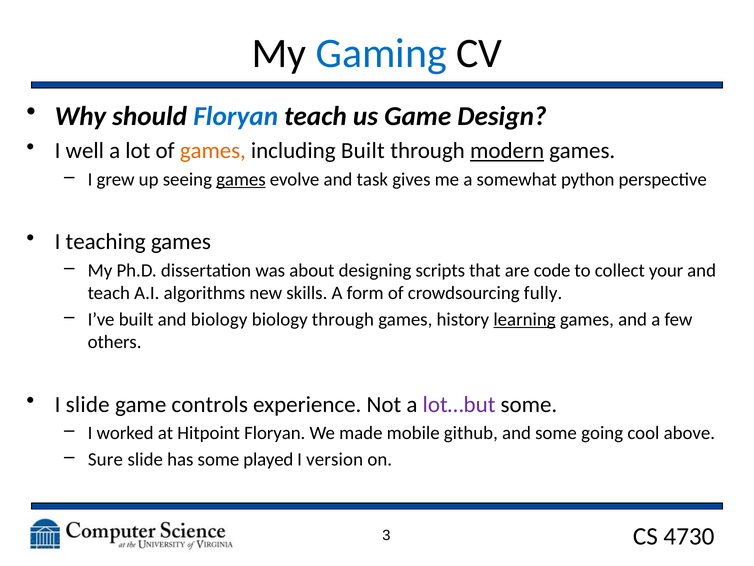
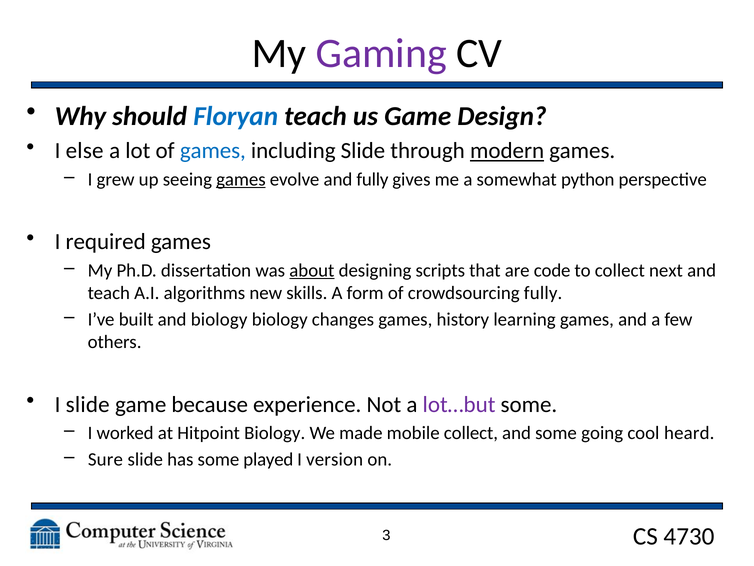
Gaming colour: blue -> purple
well: well -> else
games at (213, 151) colour: orange -> blue
including Built: Built -> Slide
and task: task -> fully
teaching: teaching -> required
about underline: none -> present
your: your -> next
biology through: through -> changes
learning underline: present -> none
controls: controls -> because
Hitpoint Floryan: Floryan -> Biology
mobile github: github -> collect
above: above -> heard
